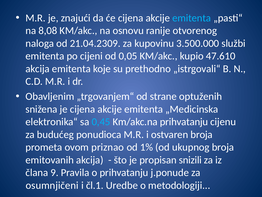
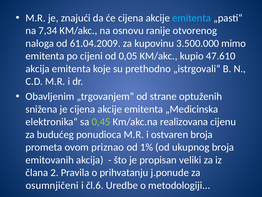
8,08: 8,08 -> 7,34
21.04.2309: 21.04.2309 -> 61.04.2009
službi: službi -> mimo
0,45 colour: light blue -> light green
Km/akc.na prihvatanju: prihvatanju -> realizovana
snizili: snizili -> veliki
9: 9 -> 2
čl.1: čl.1 -> čl.6
